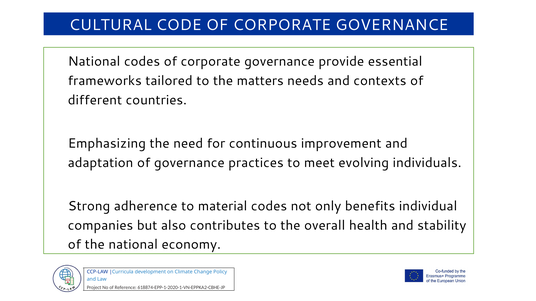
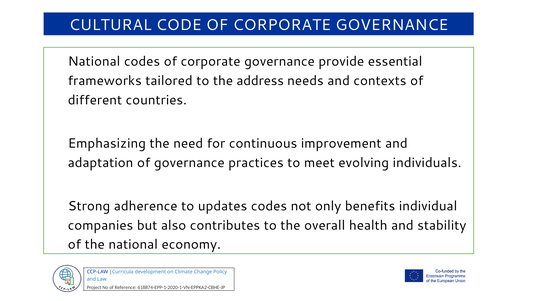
matters: matters -> address
material: material -> updates
